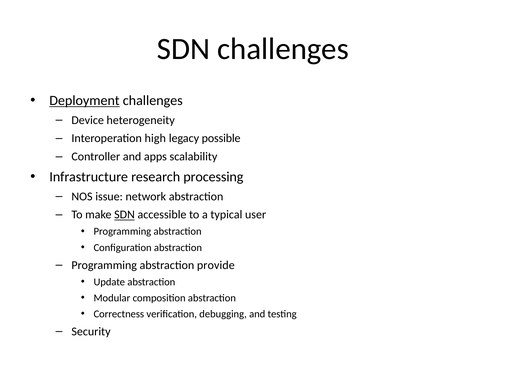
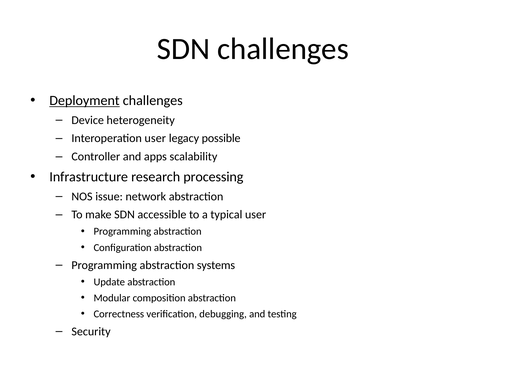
Interoperation high: high -> user
SDN at (125, 214) underline: present -> none
provide: provide -> systems
